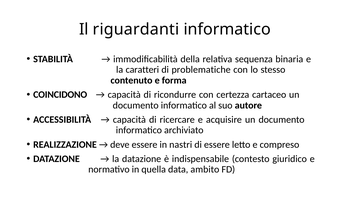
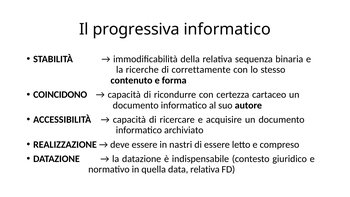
riguardanti: riguardanti -> progressiva
caratteri: caratteri -> ricerche
problematiche: problematiche -> correttamente
data ambito: ambito -> relativa
